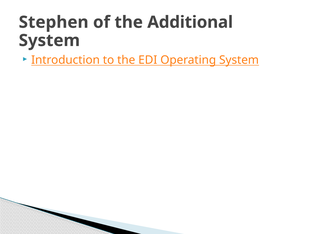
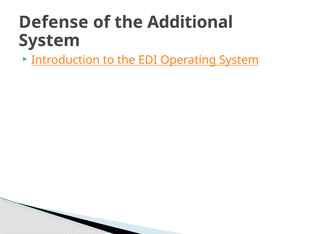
Stephen: Stephen -> Defense
